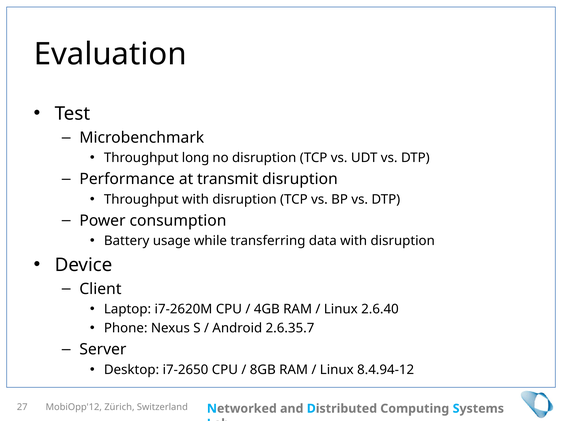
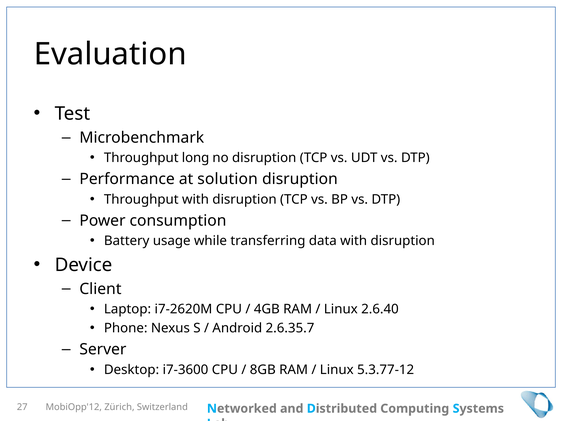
transmit: transmit -> solution
i7-2650: i7-2650 -> i7-3600
8.4.94-12: 8.4.94-12 -> 5.3.77-12
